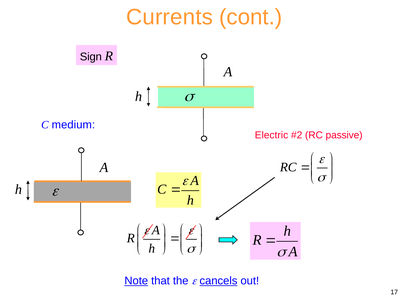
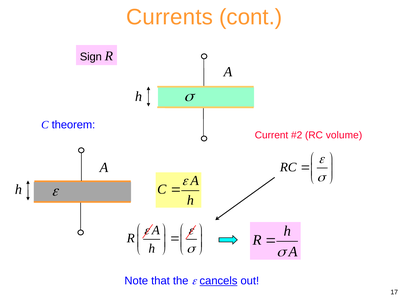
medium: medium -> theorem
Electric: Electric -> Current
passive: passive -> volume
Note underline: present -> none
